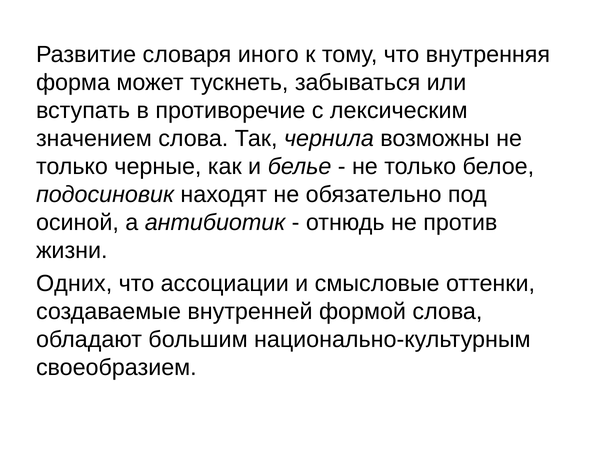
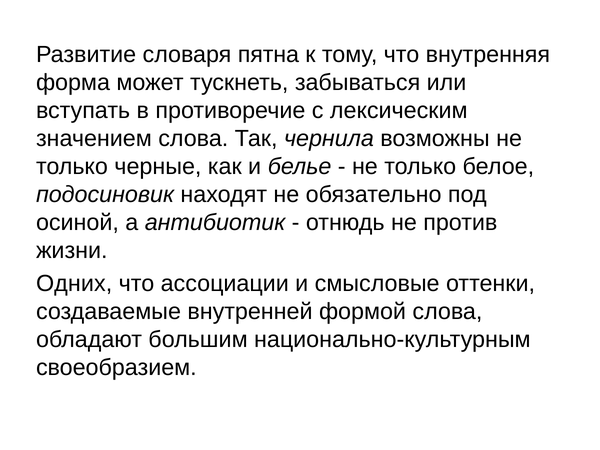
иного: иного -> пятна
